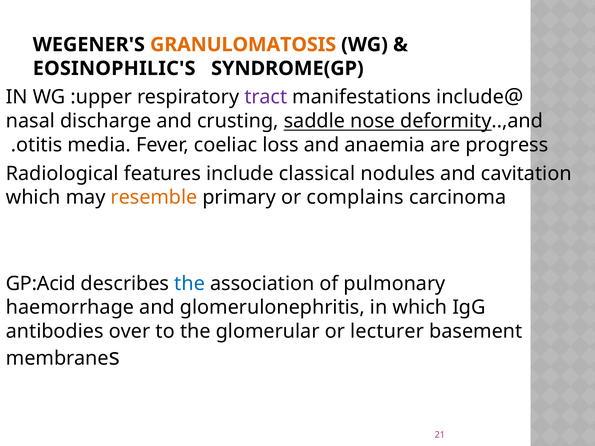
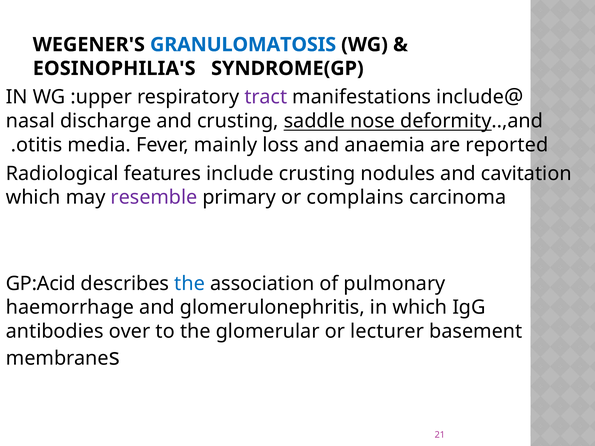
GRANULOMATOSIS colour: orange -> blue
EOSINOPHILIC'S: EOSINOPHILIC'S -> EOSINOPHILIA'S
coeliac: coeliac -> mainly
progress: progress -> reported
include classical: classical -> crusting
resemble colour: orange -> purple
